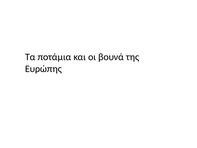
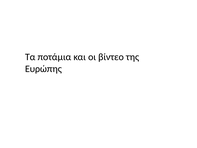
βουνά: βουνά -> βίντεο
